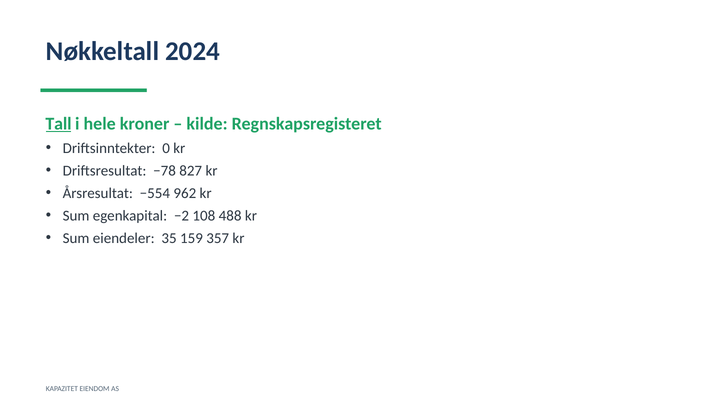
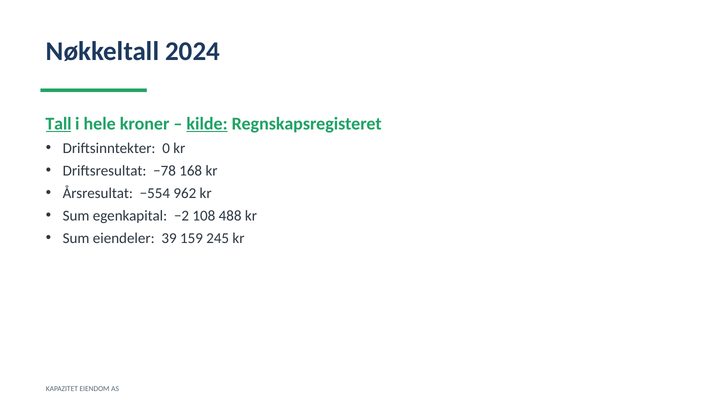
kilde underline: none -> present
827: 827 -> 168
35: 35 -> 39
357: 357 -> 245
